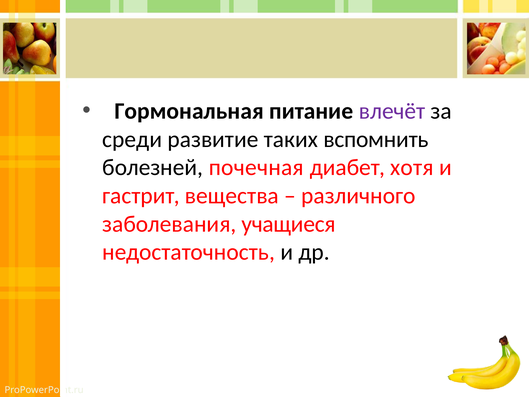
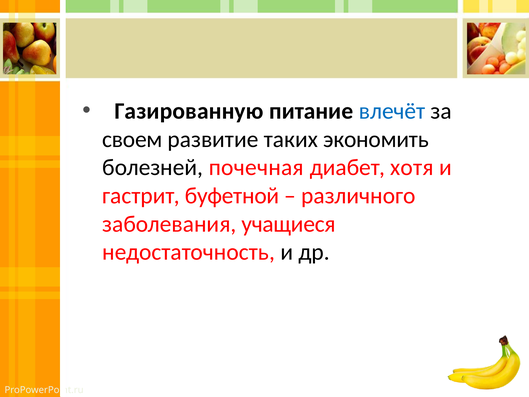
Гормональная: Гормональная -> Газированную
влечёт colour: purple -> blue
среди: среди -> своем
вспомнить: вспомнить -> экономить
вещества: вещества -> буфетной
